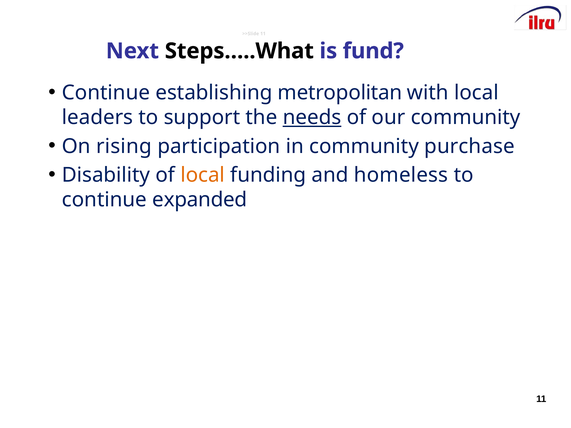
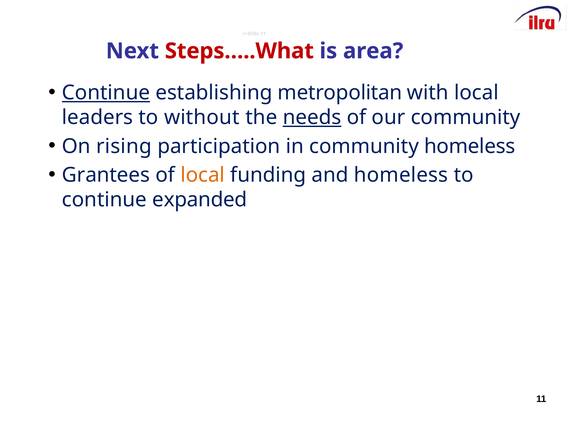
Steps…..What colour: black -> red
fund: fund -> area
Continue at (106, 93) underline: none -> present
support: support -> without
community purchase: purchase -> homeless
Disability: Disability -> Grantees
